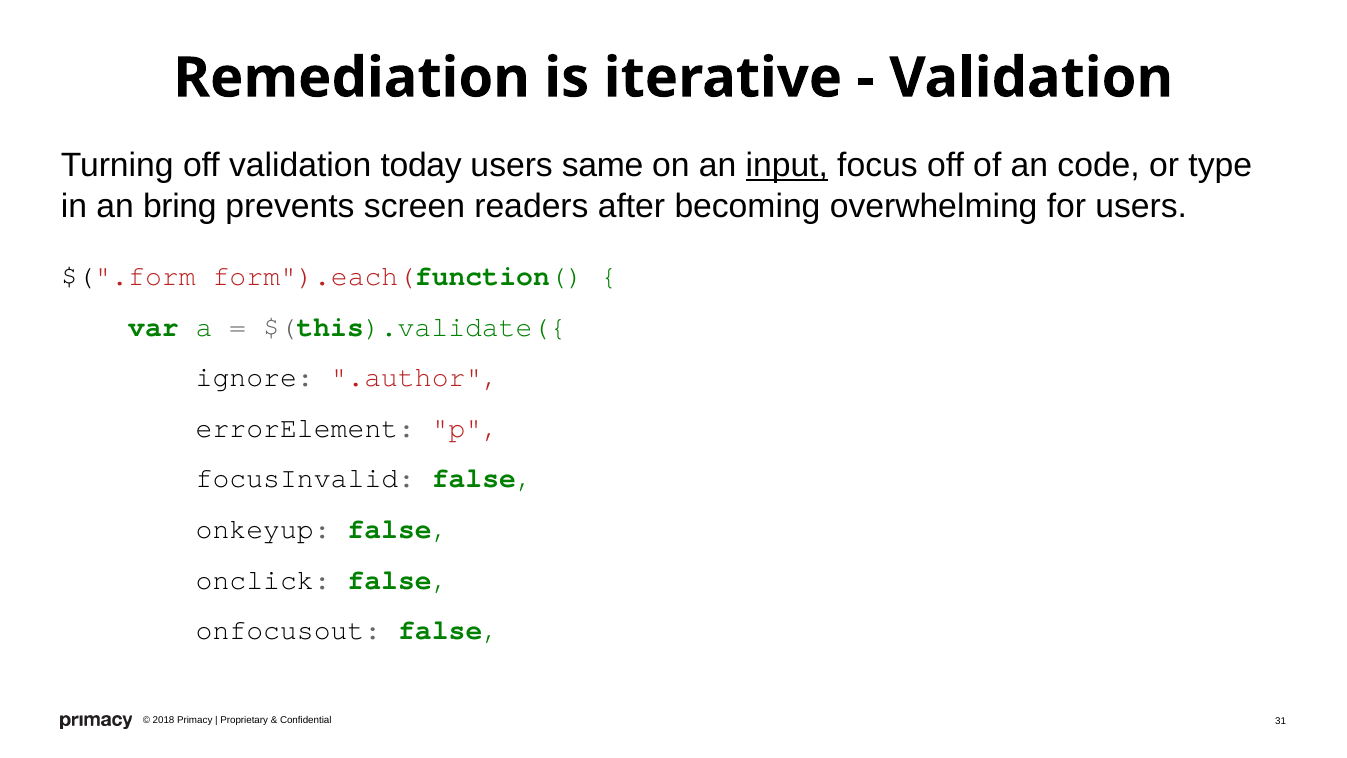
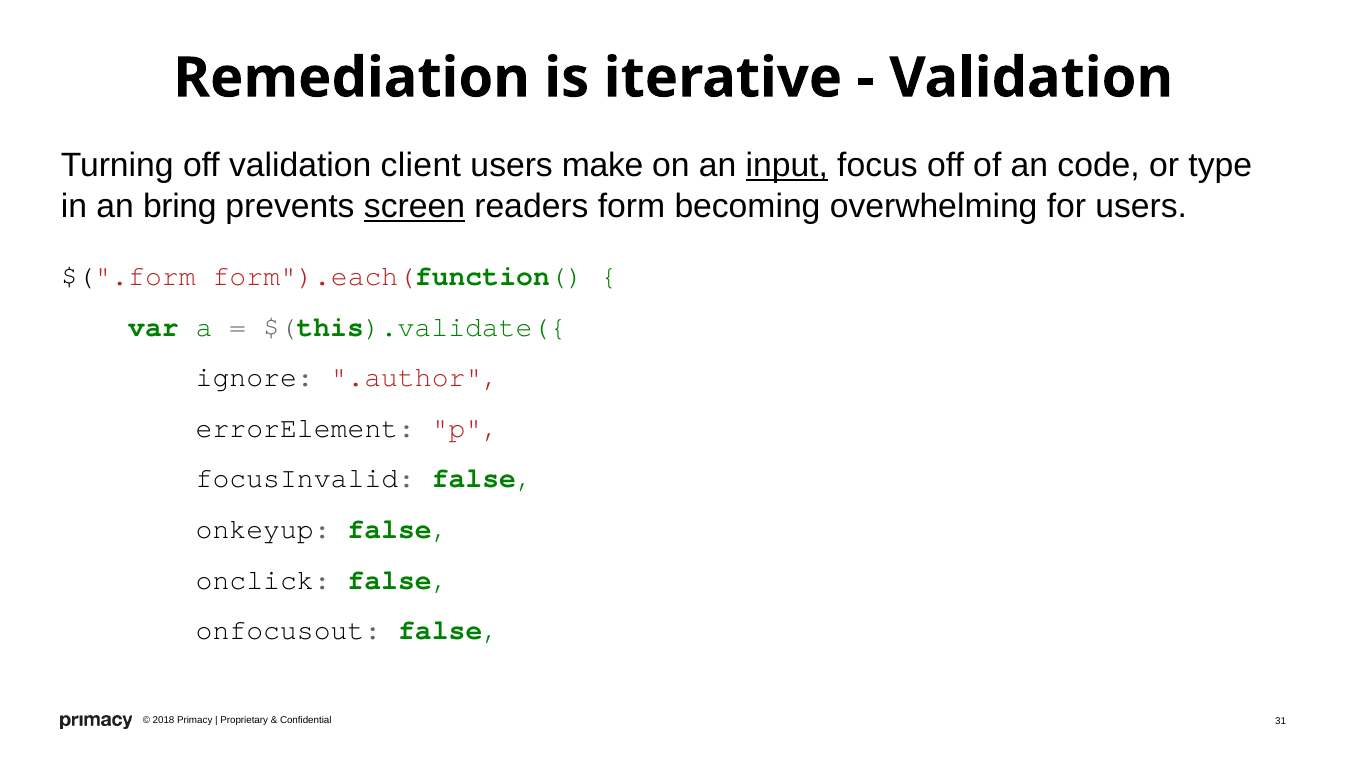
today: today -> client
same: same -> make
screen underline: none -> present
after: after -> form
